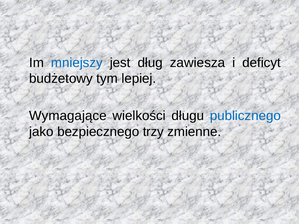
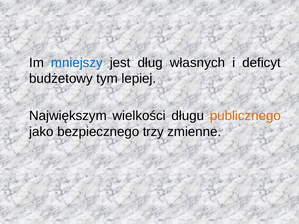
zawiesza: zawiesza -> własnych
Wymagające: Wymagające -> Największym
publicznego colour: blue -> orange
